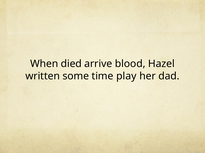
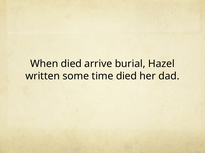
blood: blood -> burial
time play: play -> died
